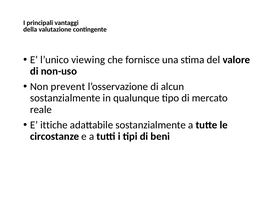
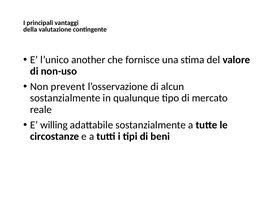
viewing: viewing -> another
ittiche: ittiche -> willing
